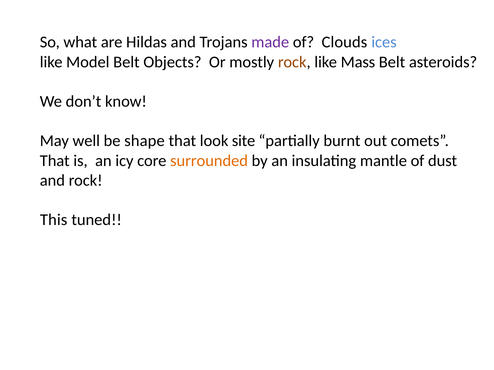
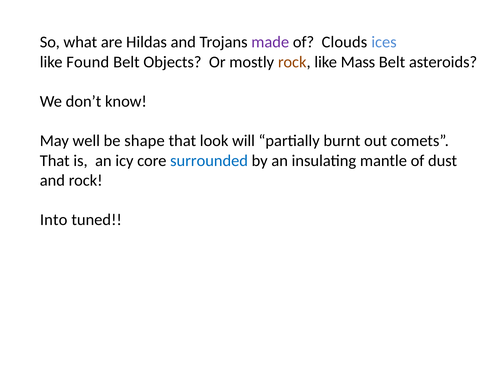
Model: Model -> Found
site: site -> will
surrounded colour: orange -> blue
This: This -> Into
